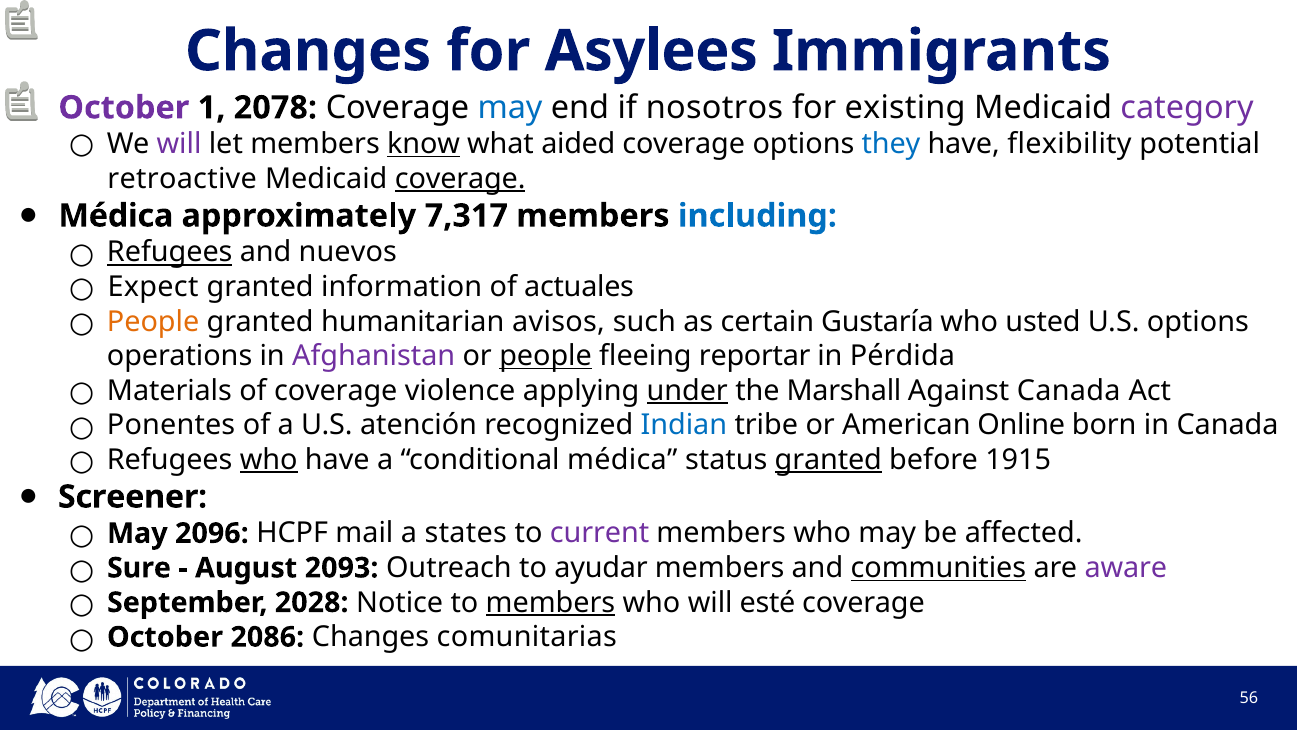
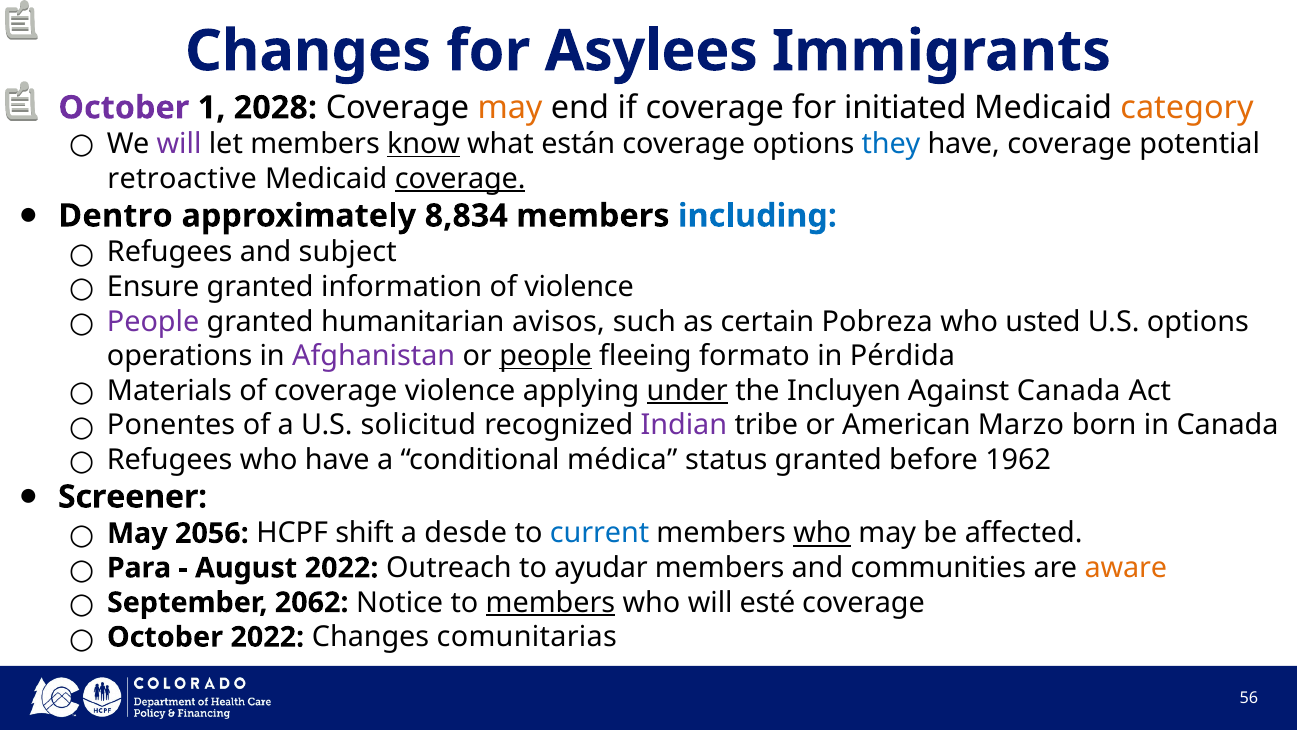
2078: 2078 -> 2028
may at (510, 108) colour: blue -> orange
if nosotros: nosotros -> coverage
existing: existing -> initiated
category colour: purple -> orange
aided: aided -> están
have flexibility: flexibility -> coverage
Médica at (116, 216): Médica -> Dentro
7,317: 7,317 -> 8,834
Refugees at (170, 252) underline: present -> none
nuevos: nuevos -> subject
Expect: Expect -> Ensure
of actuales: actuales -> violence
People at (153, 321) colour: orange -> purple
Gustaría: Gustaría -> Pobreza
reportar: reportar -> formato
Marshall: Marshall -> Incluyen
atención: atención -> solicitud
Indian colour: blue -> purple
Online: Online -> Marzo
who at (269, 460) underline: present -> none
granted at (828, 460) underline: present -> none
1915: 1915 -> 1962
2096: 2096 -> 2056
mail: mail -> shift
states: states -> desde
current colour: purple -> blue
who at (822, 533) underline: none -> present
Sure: Sure -> Para
August 2093: 2093 -> 2022
communities underline: present -> none
aware colour: purple -> orange
2028: 2028 -> 2062
October 2086: 2086 -> 2022
